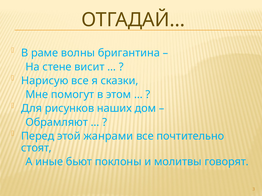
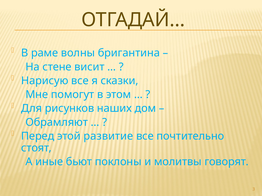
жанрами: жанрами -> развитие
